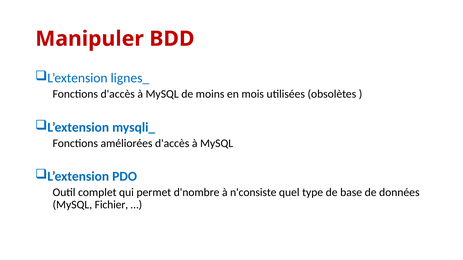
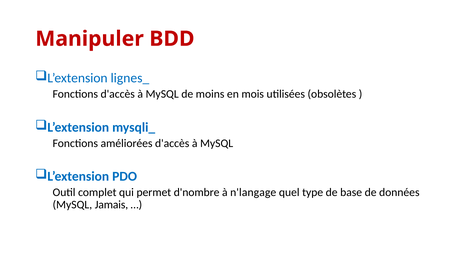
n'consiste: n'consiste -> n'langage
Fichier: Fichier -> Jamais
